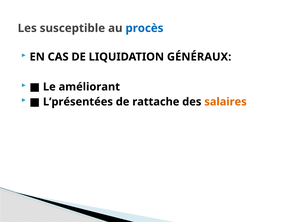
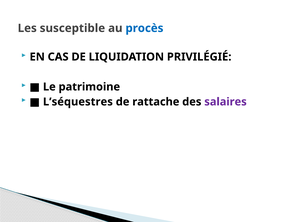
GÉNÉRAUX: GÉNÉRAUX -> PRIVILÉGIÉ
améliorant: améliorant -> patrimoine
L’présentées: L’présentées -> L’séquestres
salaires colour: orange -> purple
